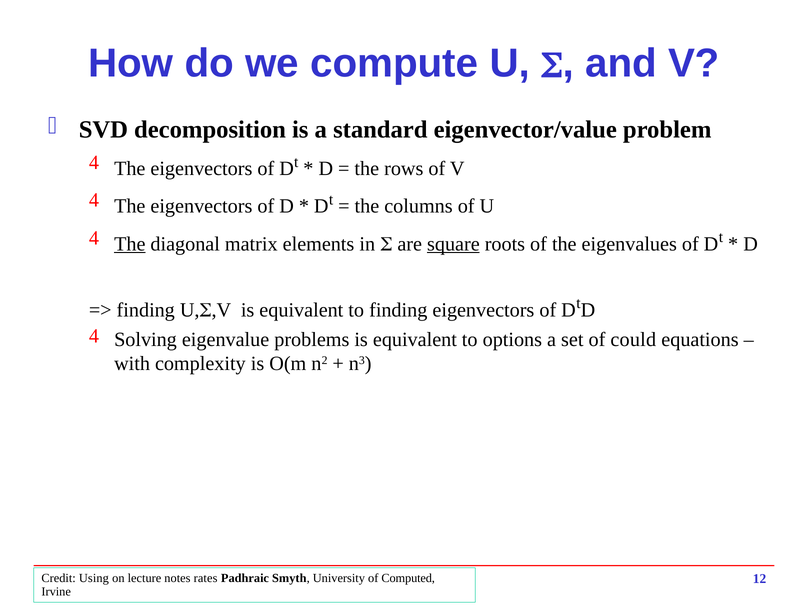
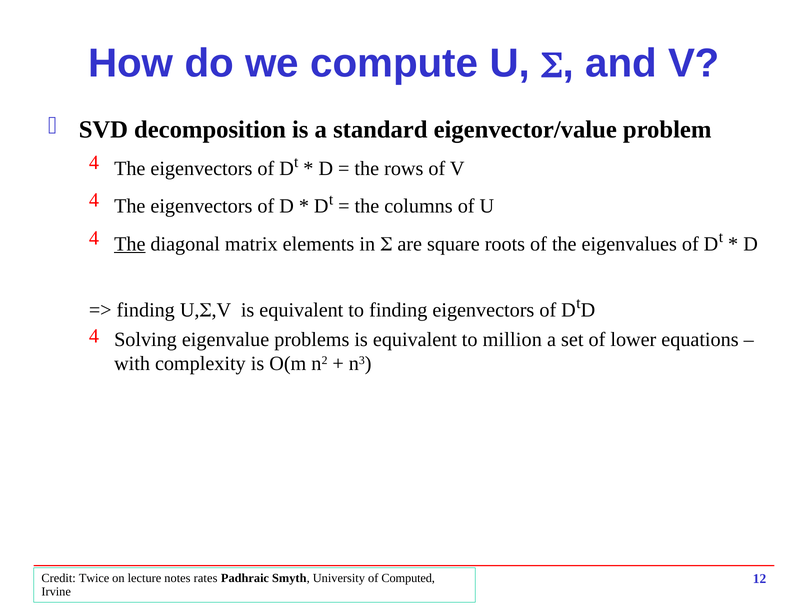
square underline: present -> none
options: options -> million
could: could -> lower
Using: Using -> Twice
